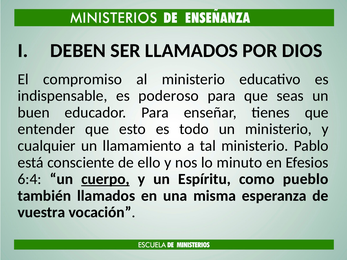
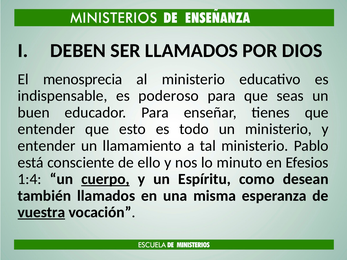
compromiso: compromiso -> menosprecia
cualquier at (47, 146): cualquier -> entender
6:4: 6:4 -> 1:4
pueblo: pueblo -> desean
vuestra underline: none -> present
